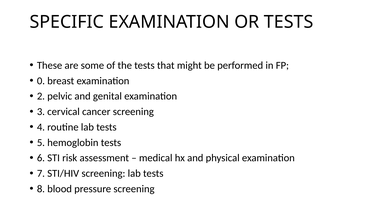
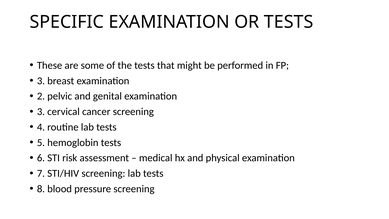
0 at (41, 81): 0 -> 3
